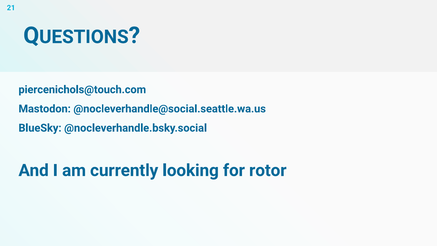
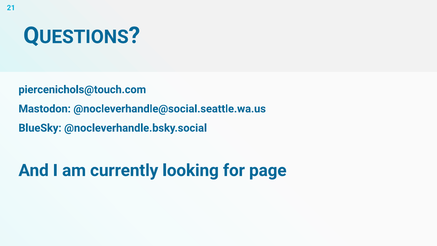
rotor: rotor -> page
